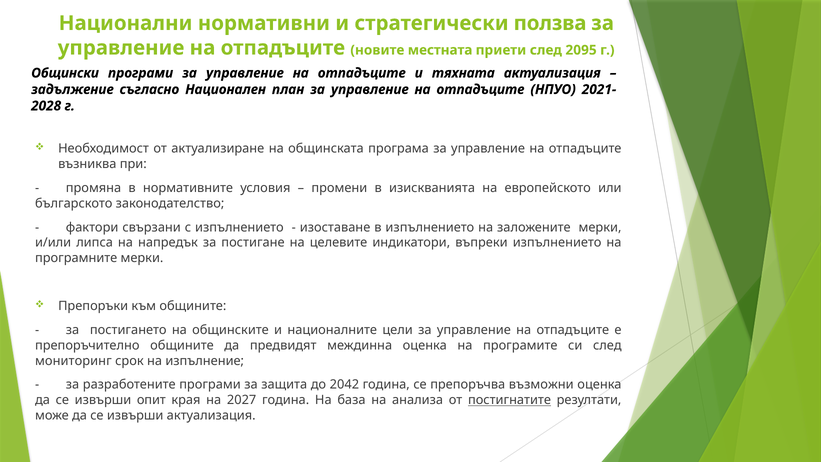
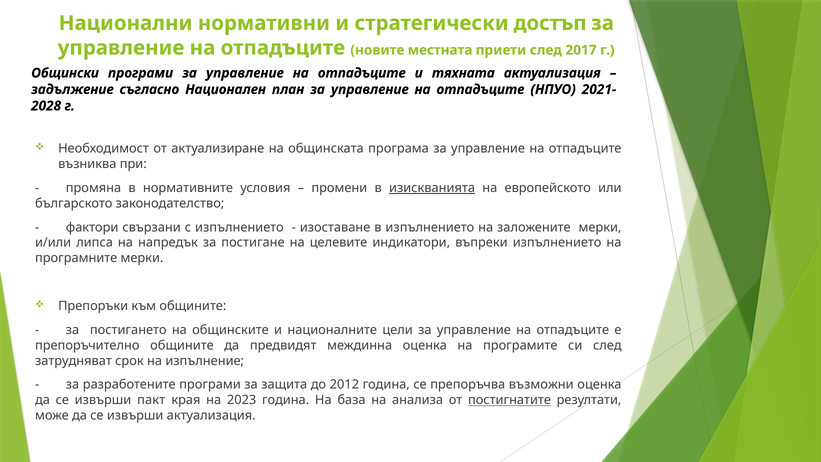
ползва: ползва -> достъп
2095: 2095 -> 2017
изискванията underline: none -> present
мониторинг: мониторинг -> затрудняват
2042: 2042 -> 2012
опит: опит -> пакт
2027: 2027 -> 2023
